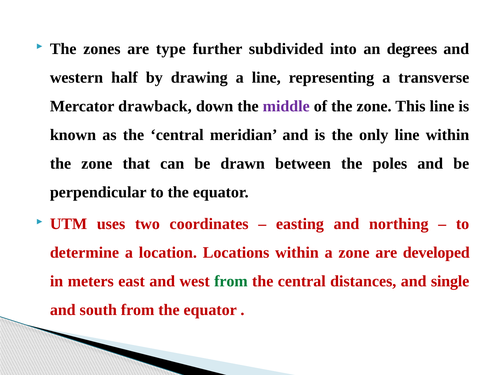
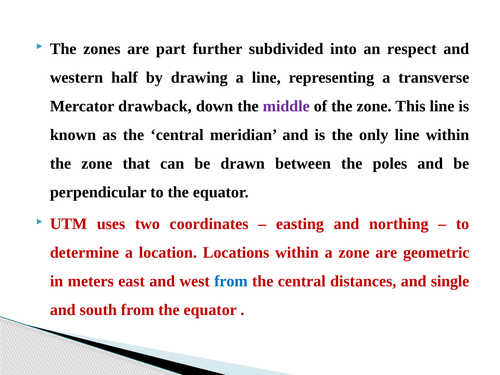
type: type -> part
degrees: degrees -> respect
developed: developed -> geometric
from at (231, 281) colour: green -> blue
